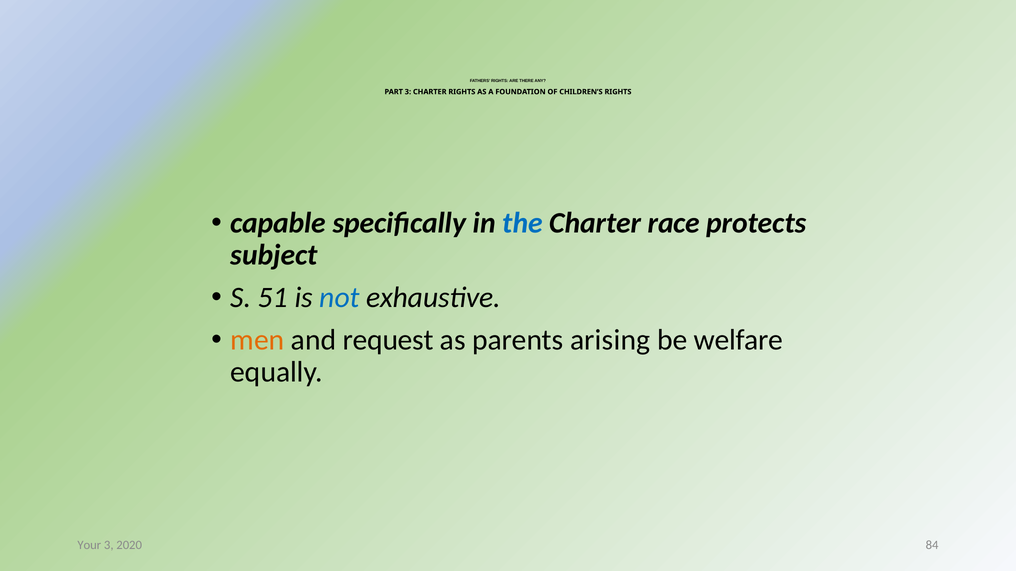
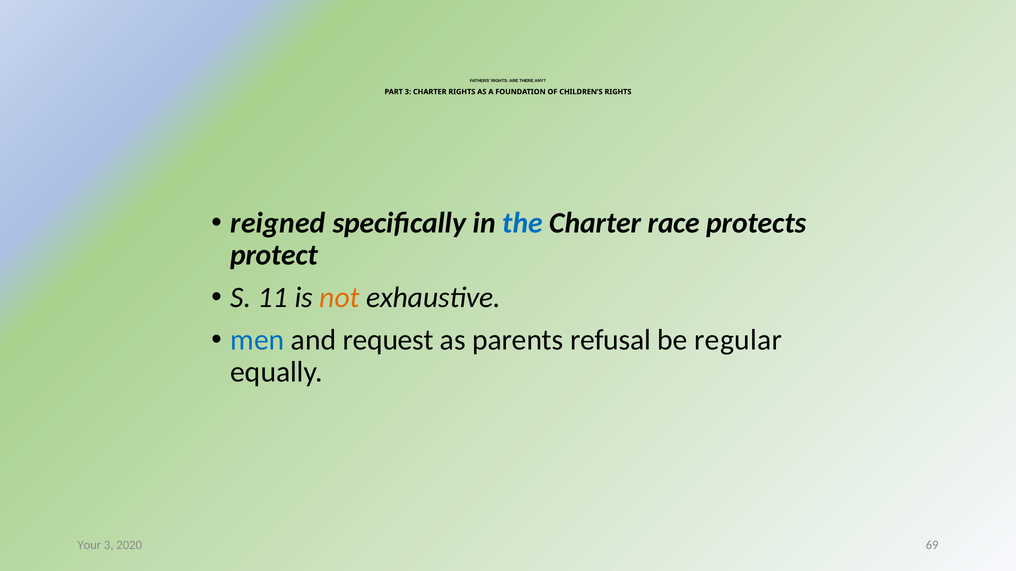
capable: capable -> reigned
subject: subject -> protect
51: 51 -> 11
not colour: blue -> orange
men colour: orange -> blue
arising: arising -> refusal
welfare: welfare -> regular
84: 84 -> 69
